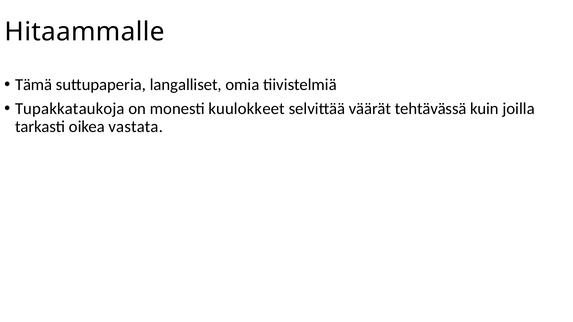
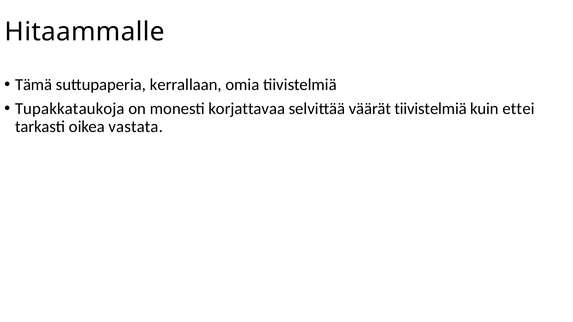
langalliset: langalliset -> kerrallaan
kuulokkeet: kuulokkeet -> korjattavaa
väärät tehtävässä: tehtävässä -> tiivistelmiä
joilla: joilla -> ettei
